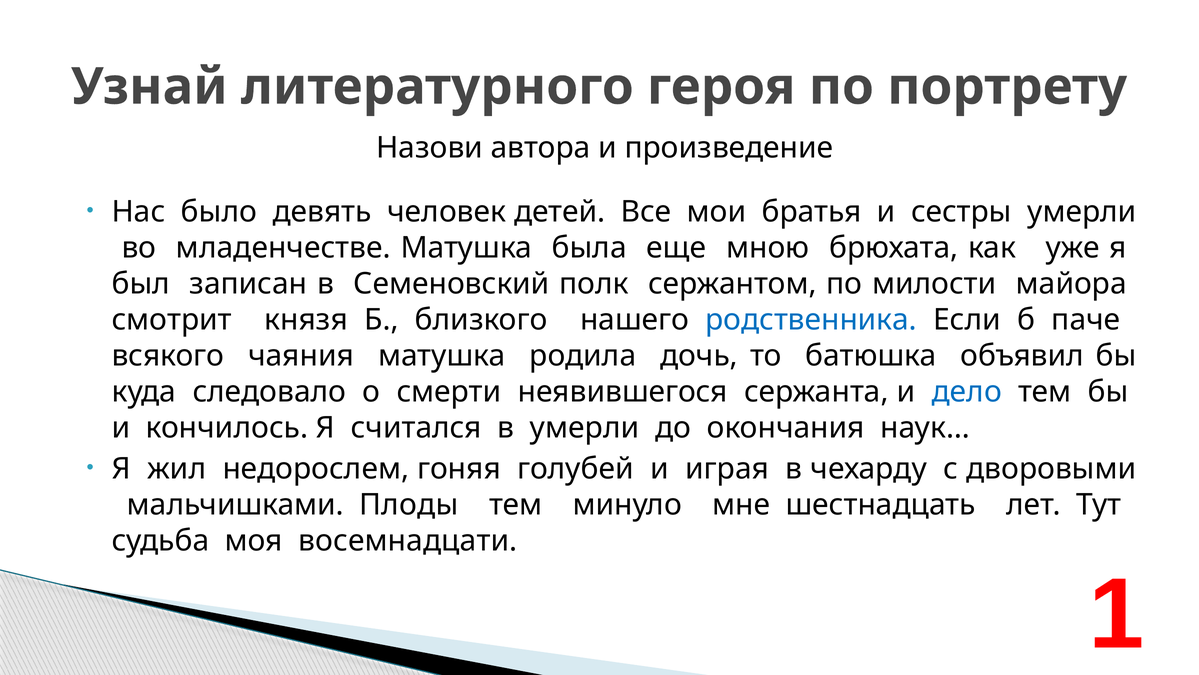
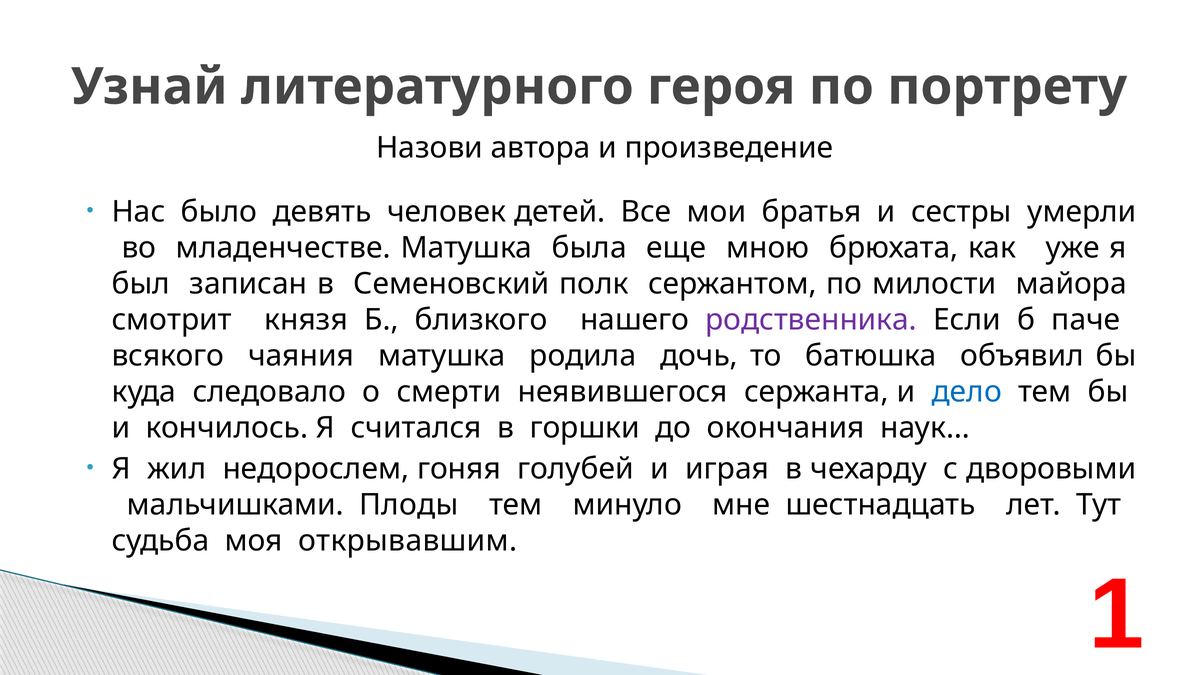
родственника colour: blue -> purple
в умерли: умерли -> горшки
восемнадцати: восемнадцати -> открывавшим
